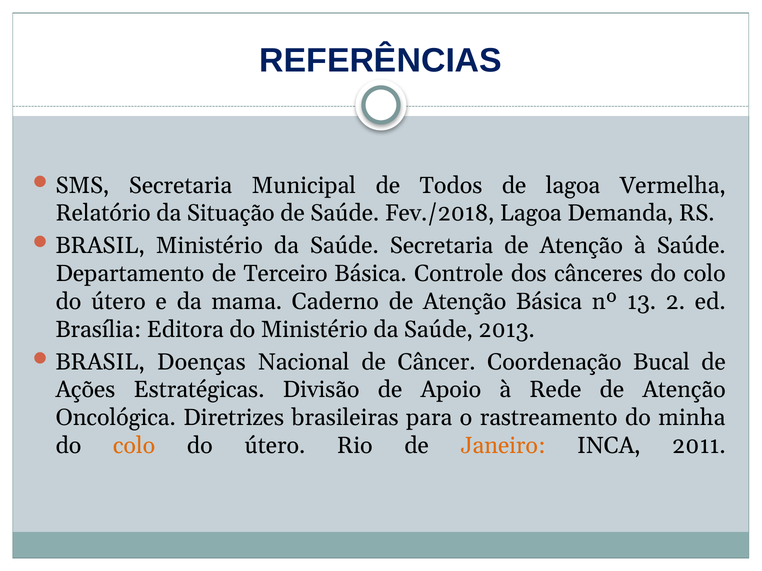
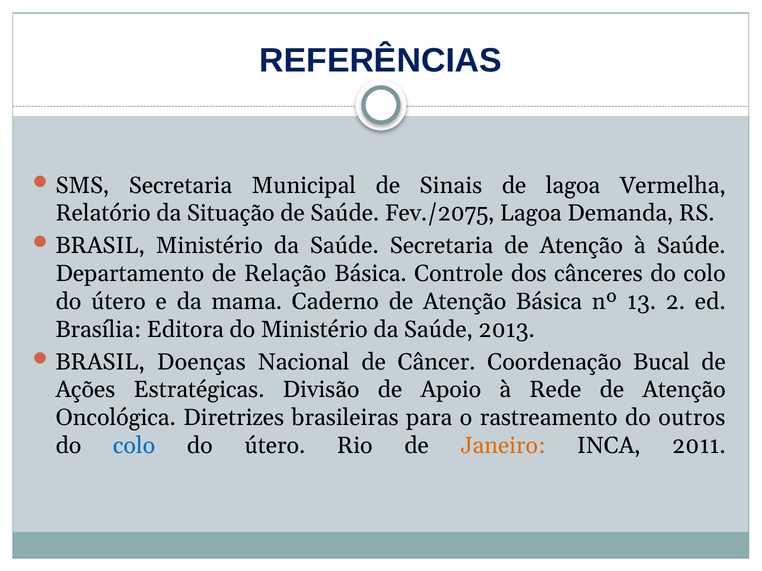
Todos: Todos -> Sinais
Fev./2018: Fev./2018 -> Fev./2075
Terceiro: Terceiro -> Relação
minha: minha -> outros
colo at (134, 446) colour: orange -> blue
